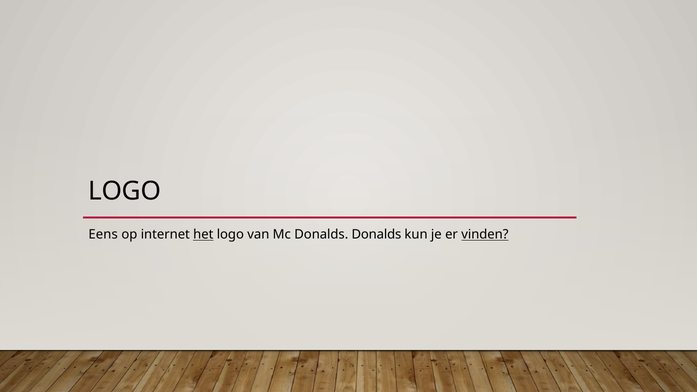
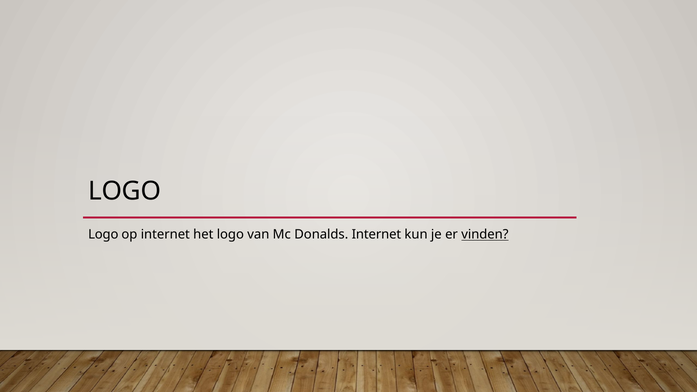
Eens at (103, 235): Eens -> Logo
het underline: present -> none
Donalds Donalds: Donalds -> Internet
